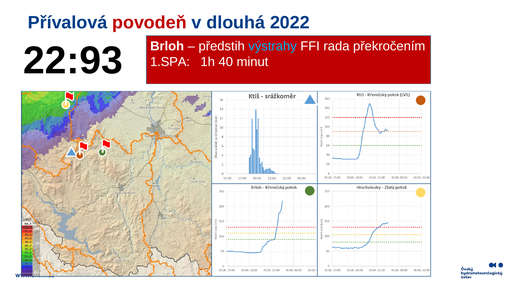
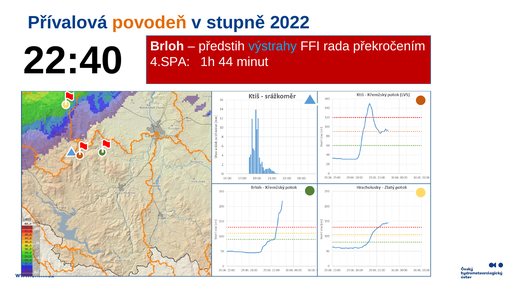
povodeň colour: red -> orange
dlouhá: dlouhá -> stupně
22:93: 22:93 -> 22:40
1.SPA: 1.SPA -> 4.SPA
40: 40 -> 44
